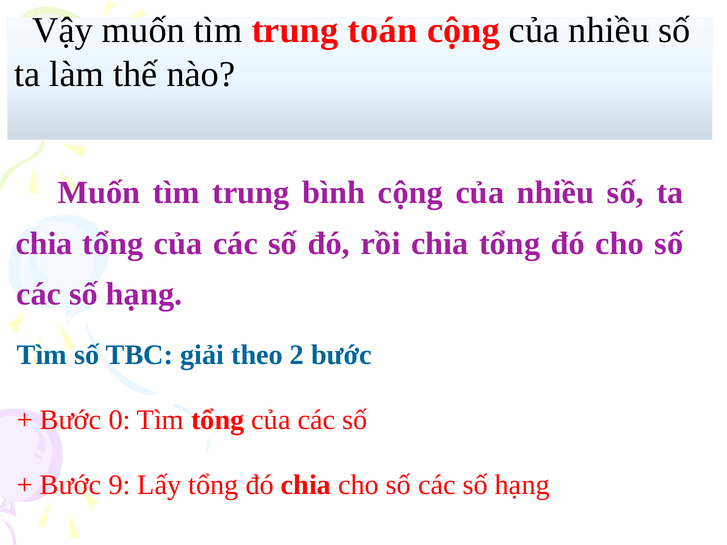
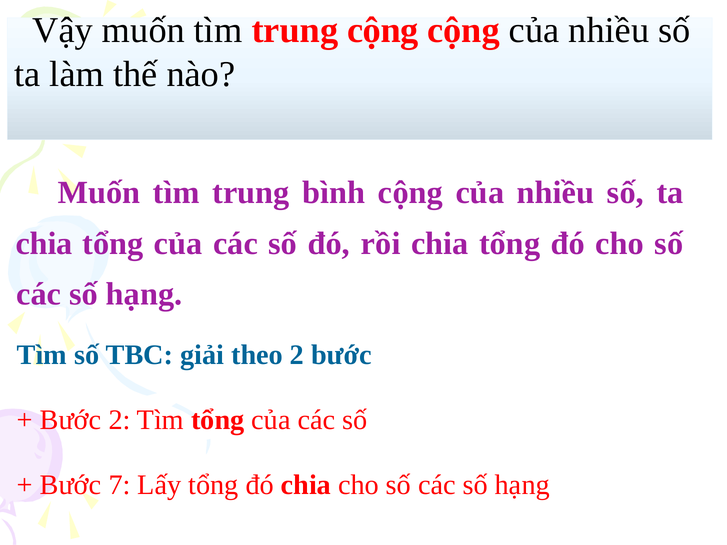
trung toán: toán -> cộng
0 at (119, 420): 0 -> 2
9: 9 -> 7
